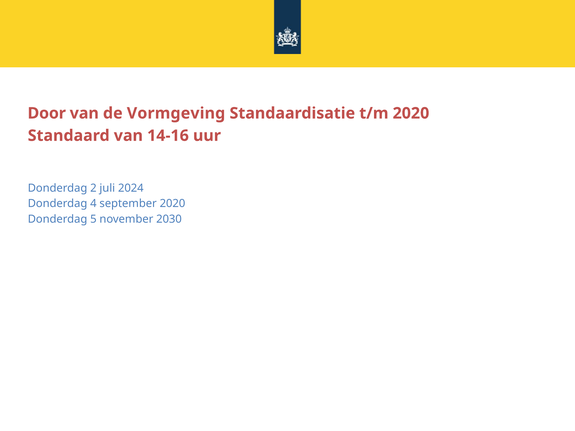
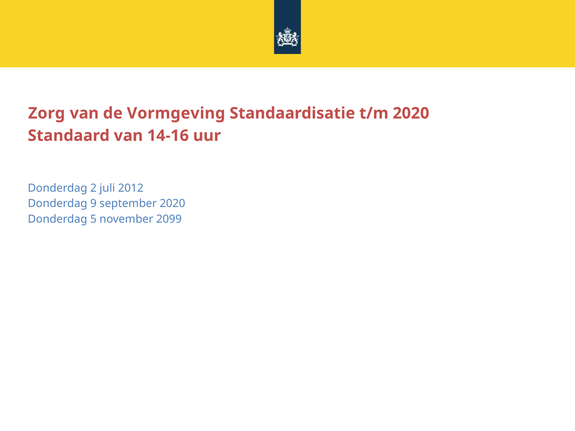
Door: Door -> Zorg
2024: 2024 -> 2012
4: 4 -> 9
2030: 2030 -> 2099
